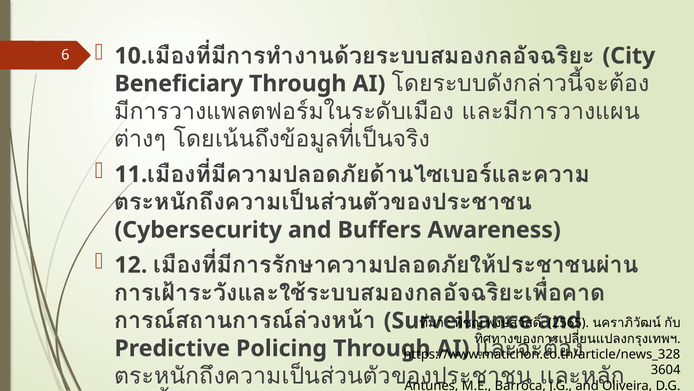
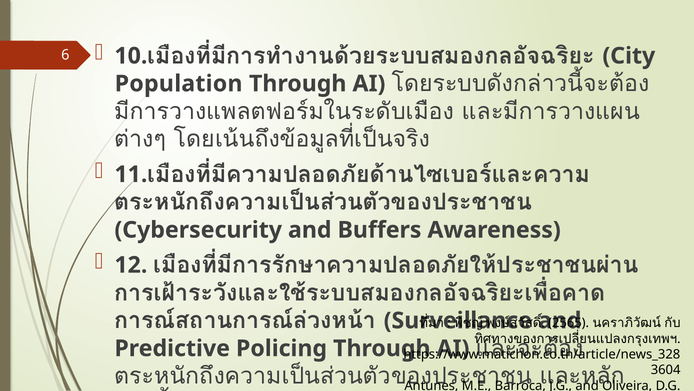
Beneficiary: Beneficiary -> Population
